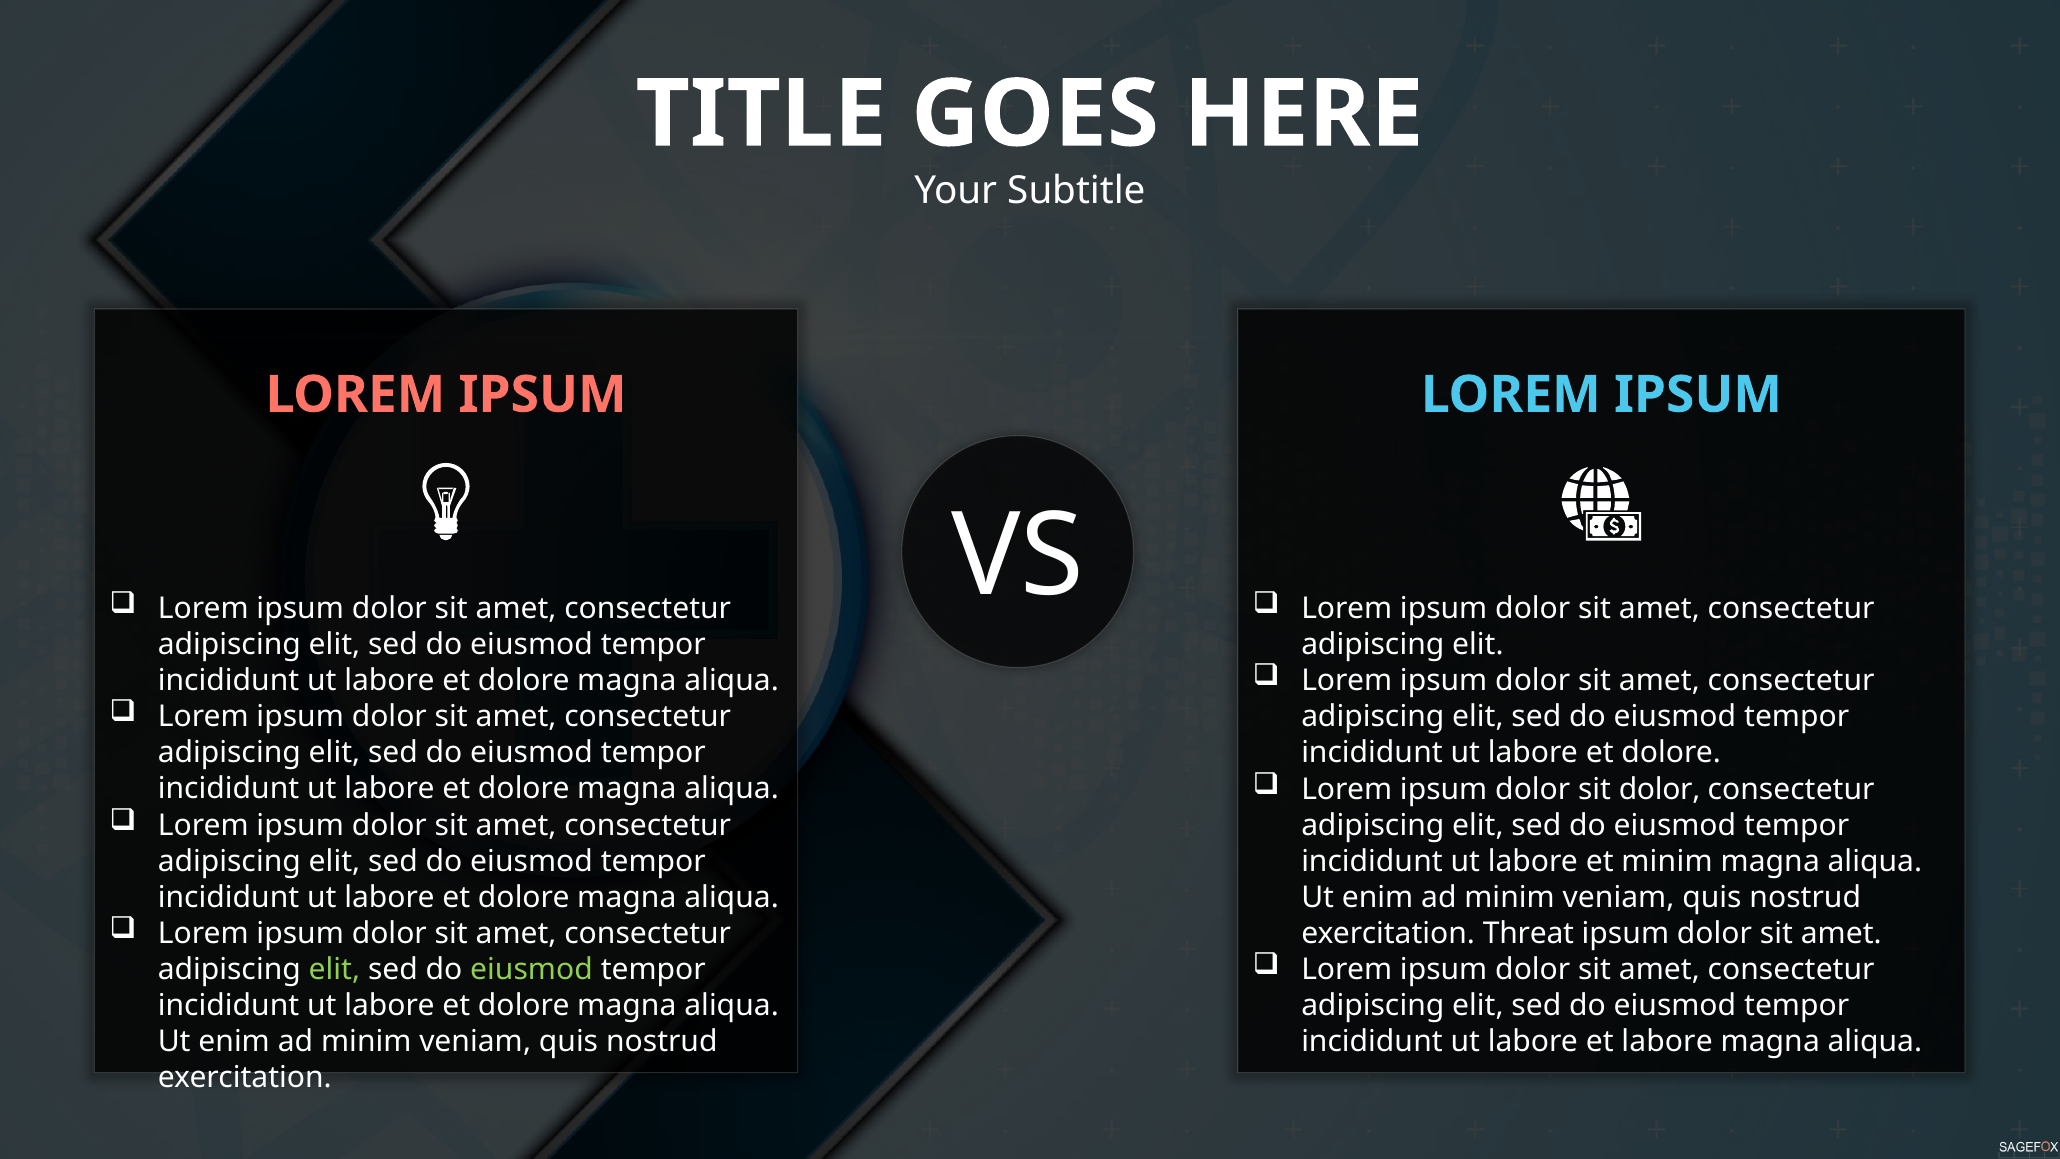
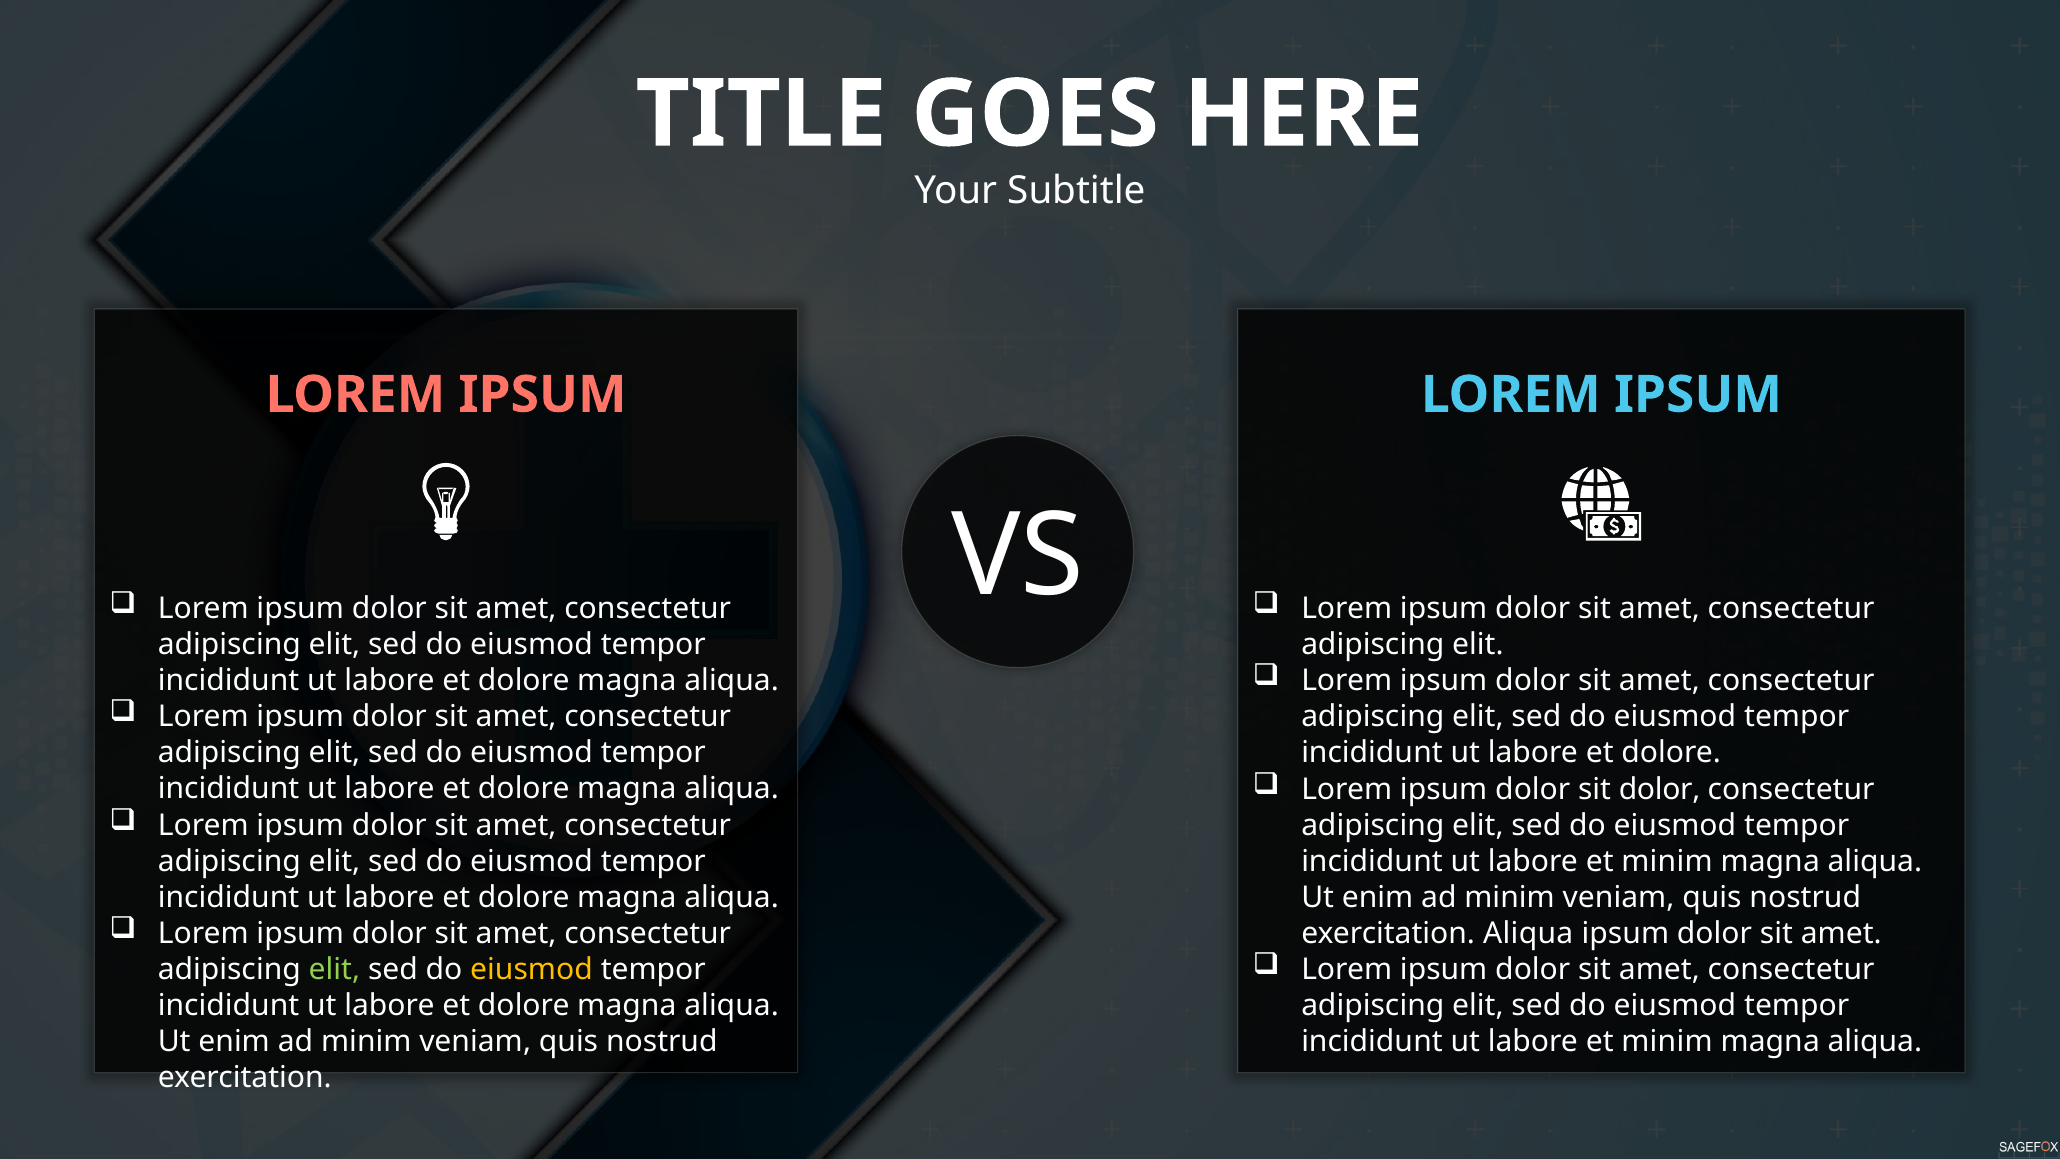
exercitation Threat: Threat -> Aliqua
eiusmod at (531, 969) colour: light green -> yellow
labore at (1667, 1041): labore -> minim
